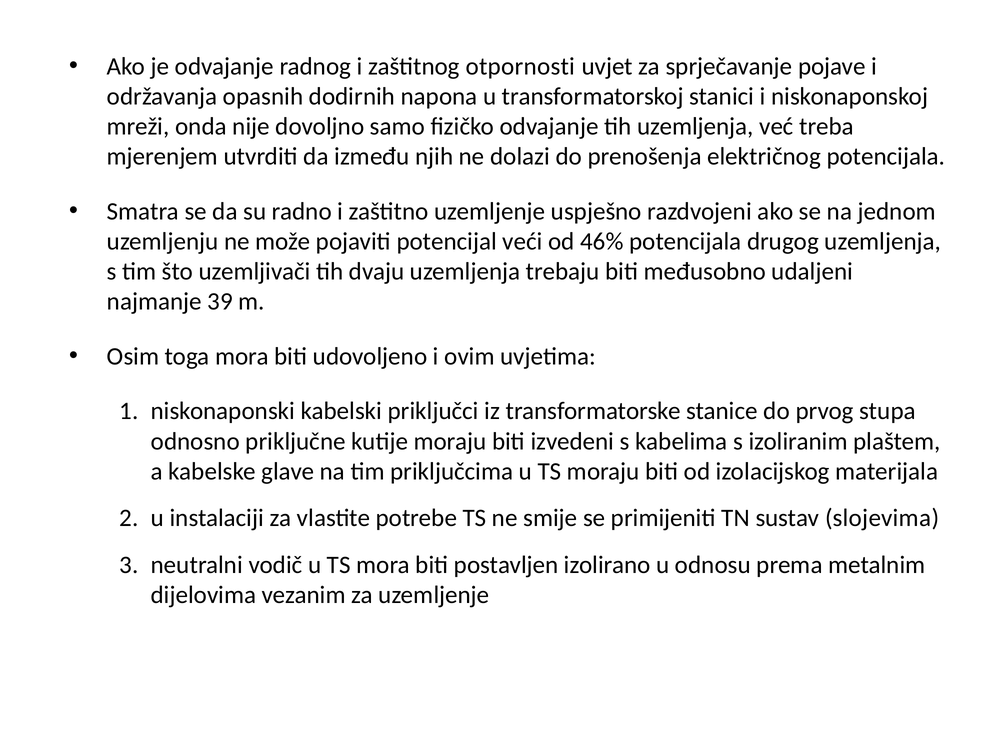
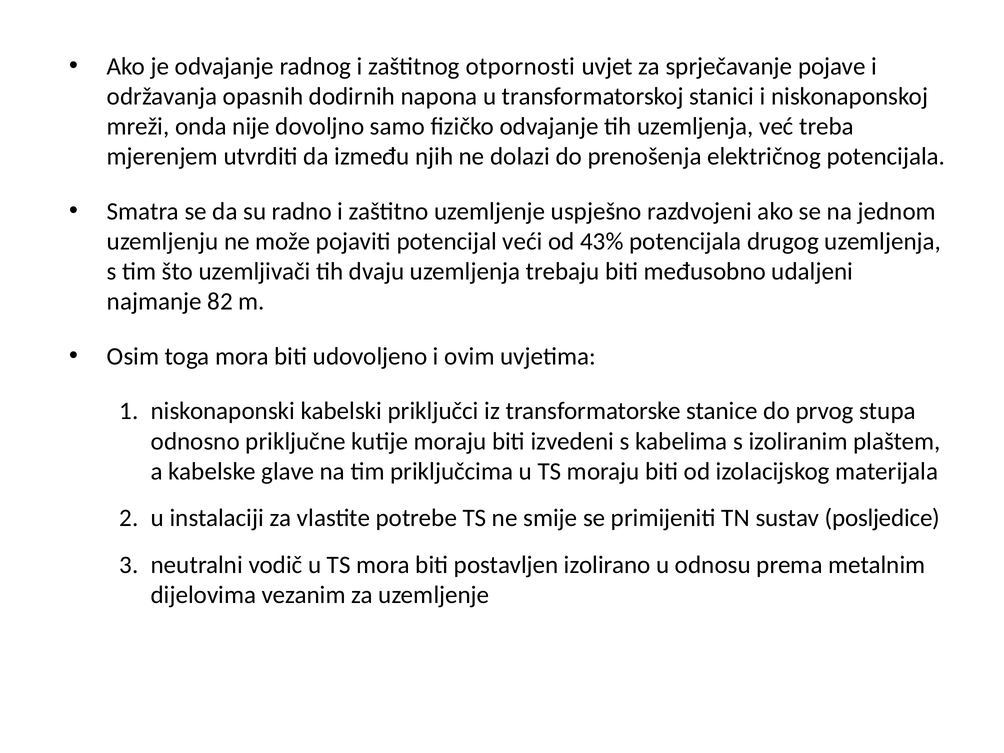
46%: 46% -> 43%
39: 39 -> 82
slojevima: slojevima -> posljedice
